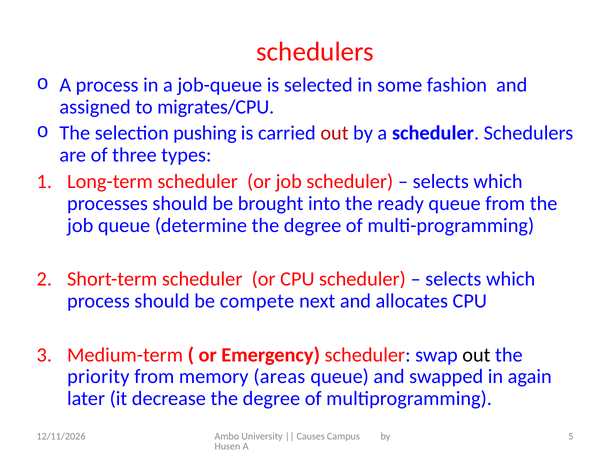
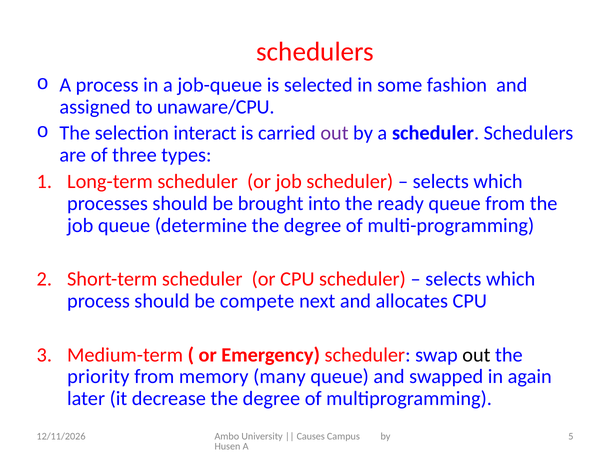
migrates/CPU: migrates/CPU -> unaware/CPU
pushing: pushing -> interact
out at (334, 133) colour: red -> purple
areas: areas -> many
